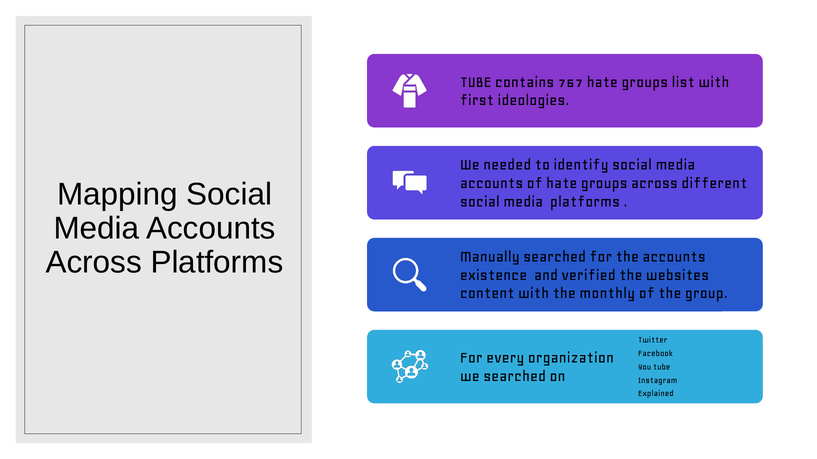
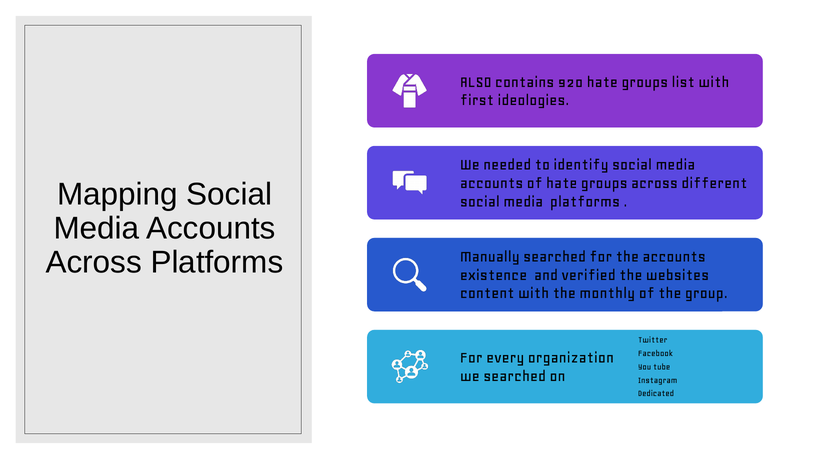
TUBE at (476, 82): TUBE -> ALSO
767: 767 -> 920
Explained: Explained -> Dedicated
